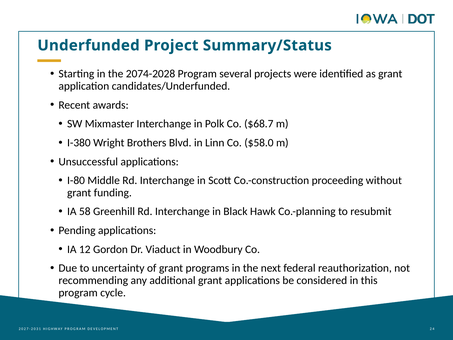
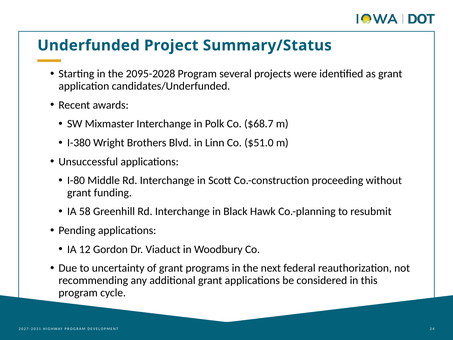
2074-2028: 2074-2028 -> 2095-2028
$58.0: $58.0 -> $51.0
